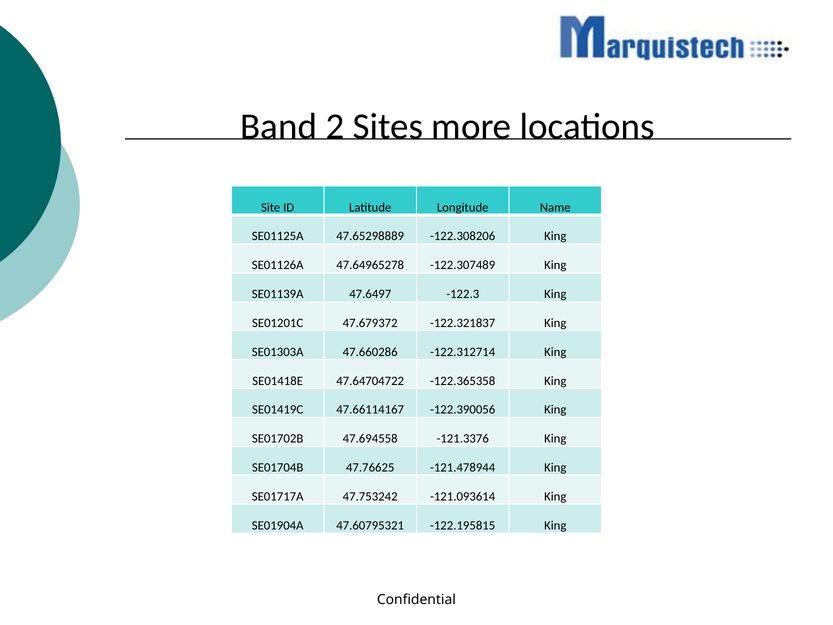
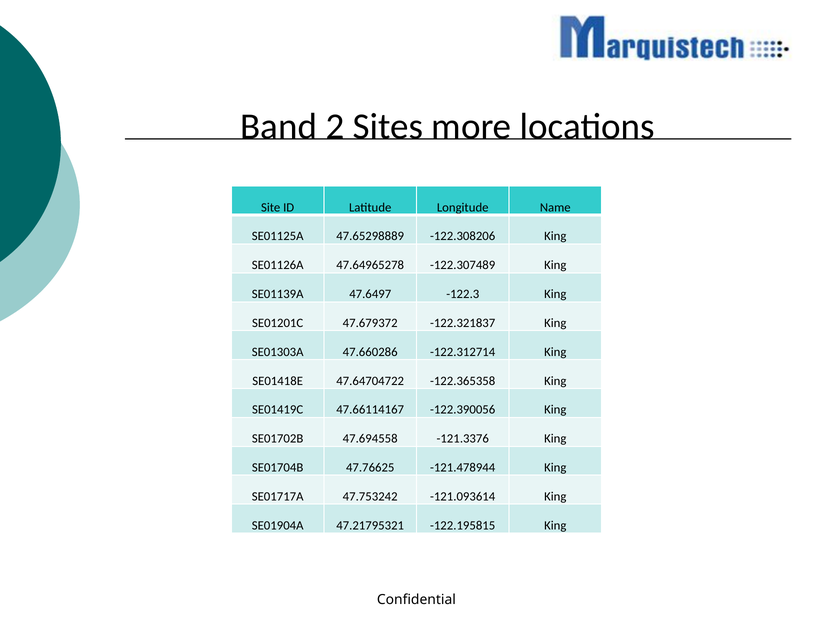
47.60795321: 47.60795321 -> 47.21795321
